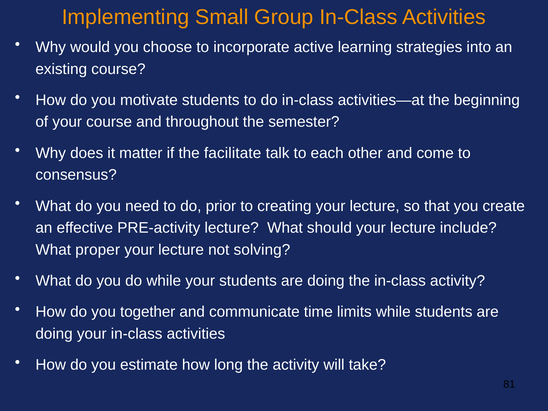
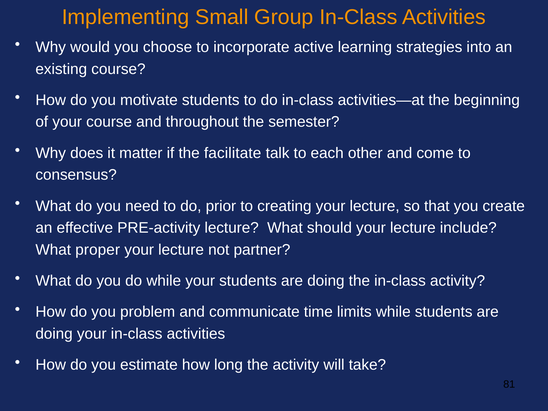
solving: solving -> partner
together: together -> problem
